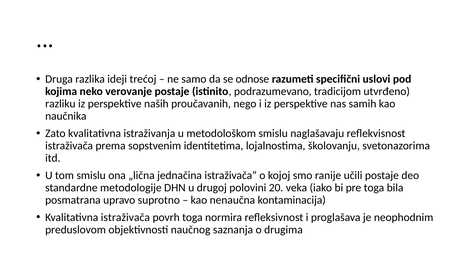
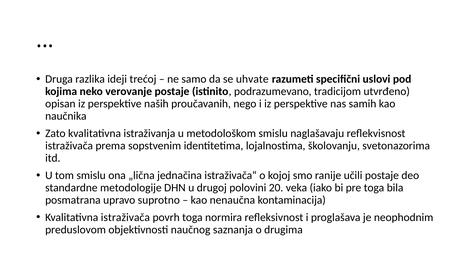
odnose: odnose -> uhvate
razliku: razliku -> opisan
